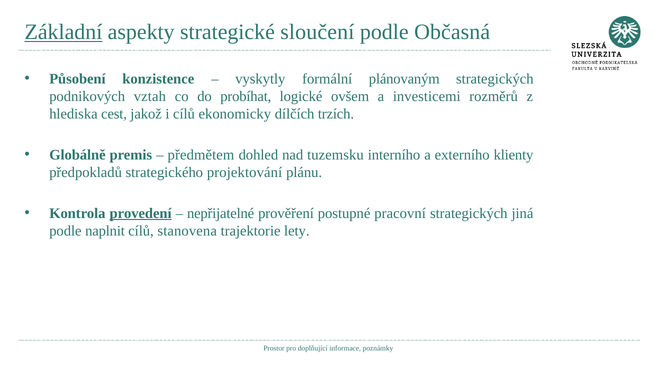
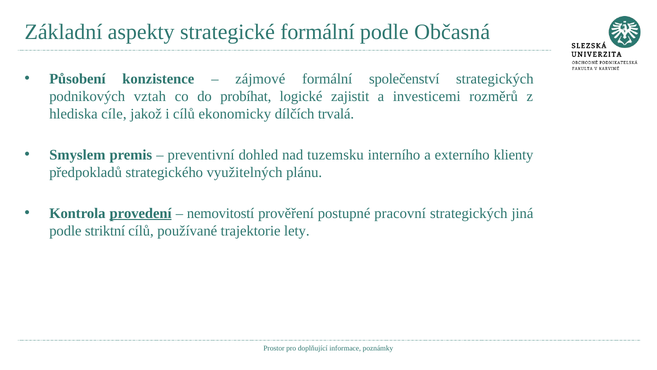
Základní underline: present -> none
strategické sloučení: sloučení -> formální
vyskytly: vyskytly -> zájmové
plánovaným: plánovaným -> společenství
ovšem: ovšem -> zajistit
cest: cest -> cíle
trzích: trzích -> trvalá
Globálně: Globálně -> Smyslem
předmětem: předmětem -> preventivní
projektování: projektování -> využitelných
nepřijatelné: nepřijatelné -> nemovitostí
naplnit: naplnit -> striktní
stanovena: stanovena -> používané
